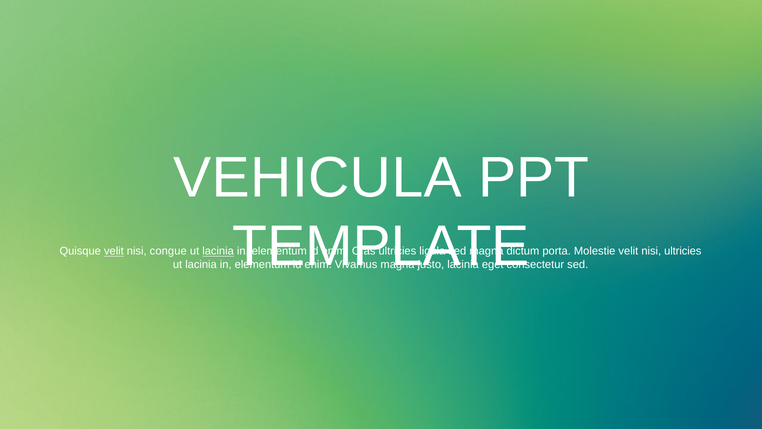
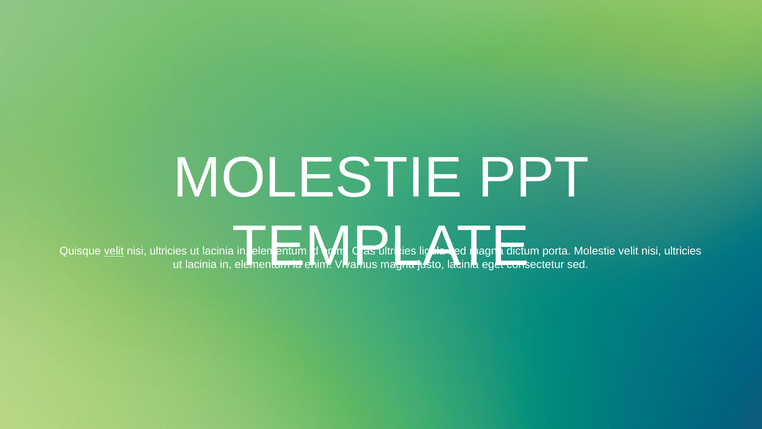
VEHICULA at (318, 178): VEHICULA -> MOLESTIE
congue at (168, 251): congue -> ultricies
lacinia at (218, 251) underline: present -> none
